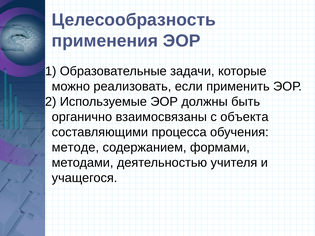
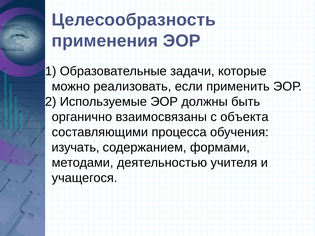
методе: методе -> изучать
